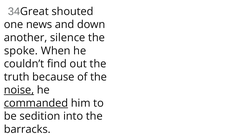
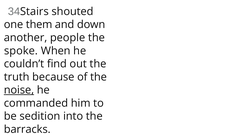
Great: Great -> Stairs
news: news -> them
silence: silence -> people
commanded underline: present -> none
